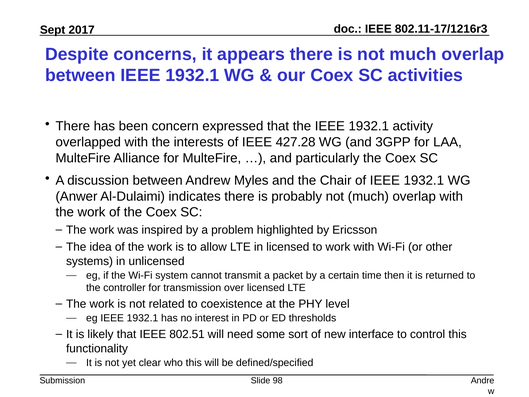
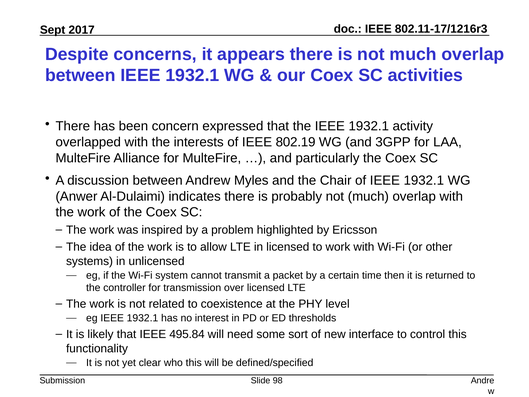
427.28: 427.28 -> 802.19
802.51: 802.51 -> 495.84
